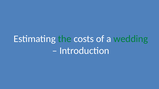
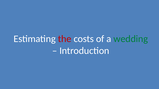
the colour: green -> red
